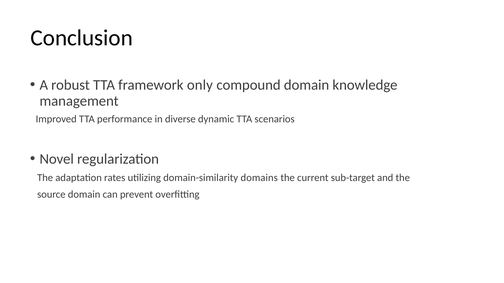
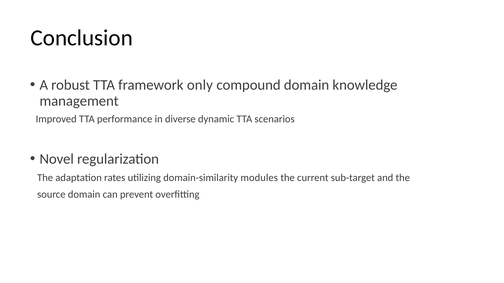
domains: domains -> modules
